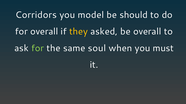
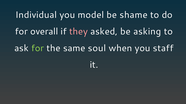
Corridors: Corridors -> Individual
should: should -> shame
they colour: yellow -> pink
be overall: overall -> asking
must: must -> staff
